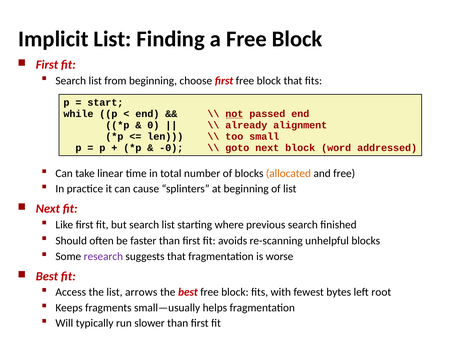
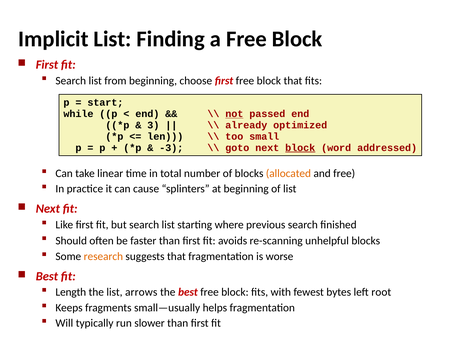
0: 0 -> 3
alignment: alignment -> optimized
-0: -0 -> -3
block at (300, 147) underline: none -> present
research colour: purple -> orange
Access: Access -> Length
